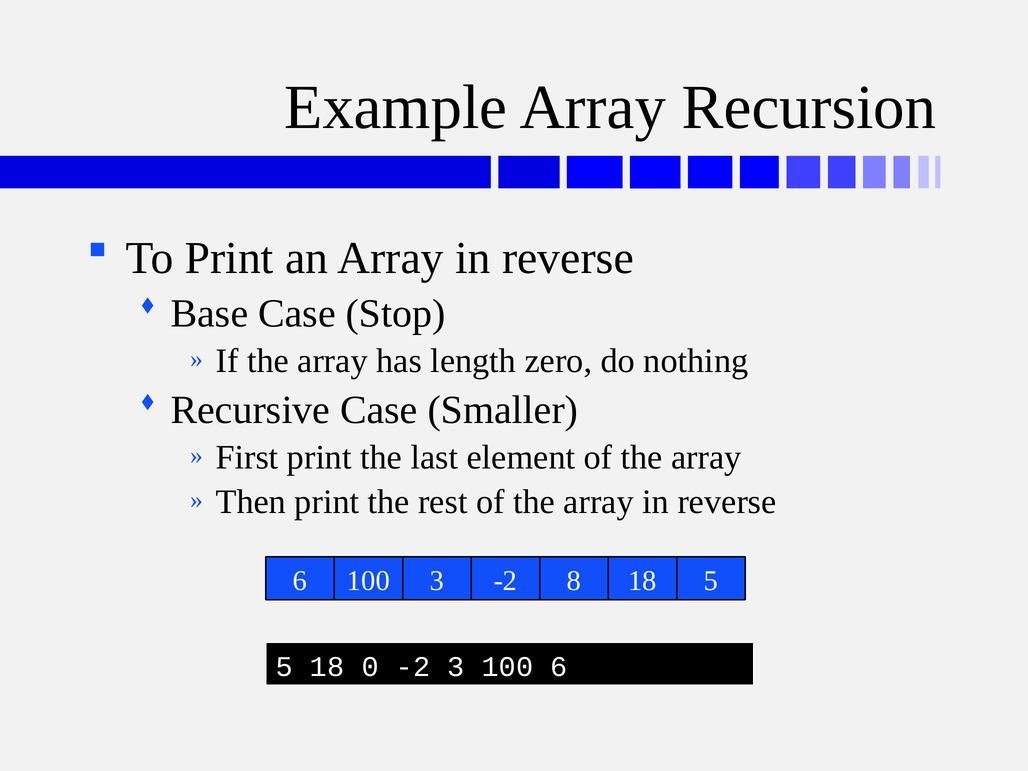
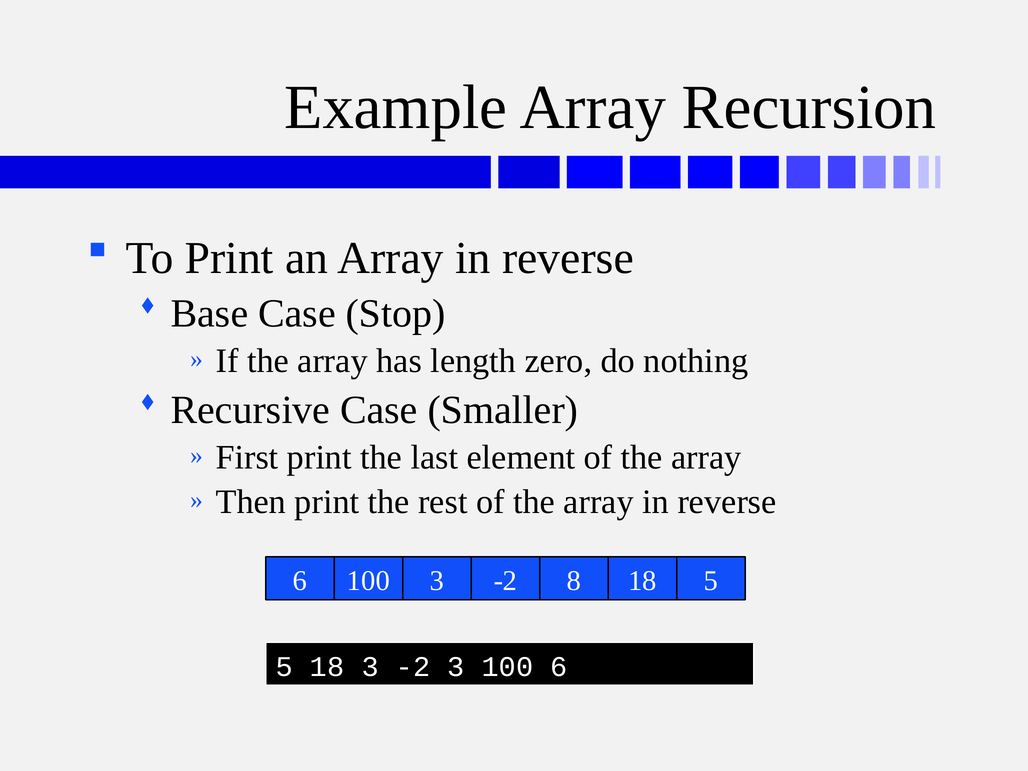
18 0: 0 -> 3
